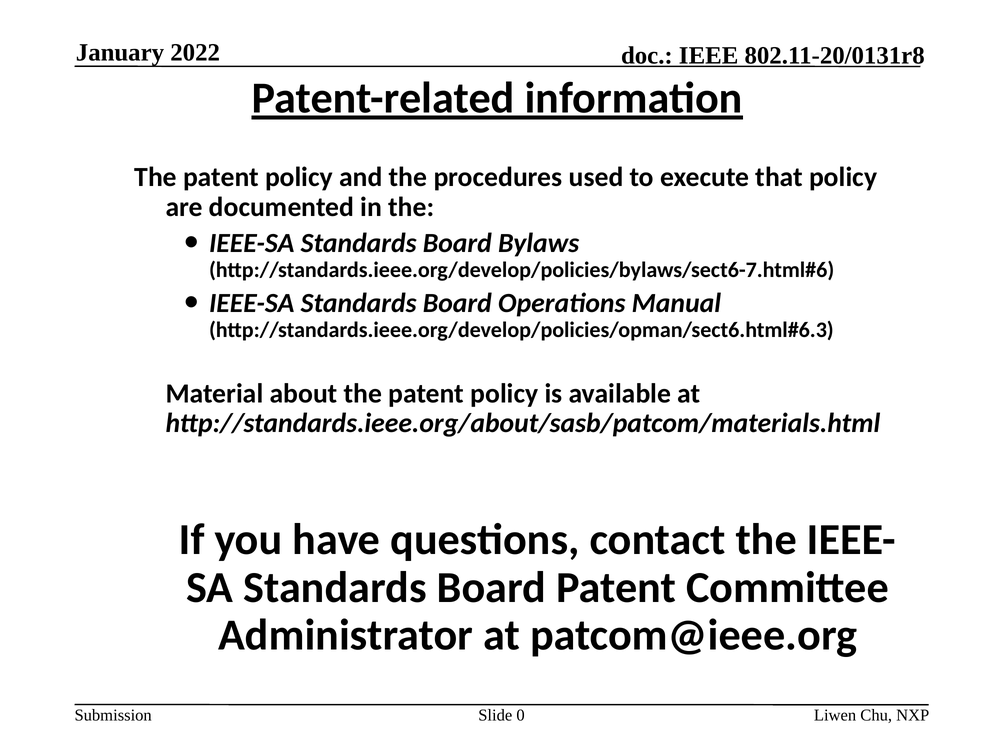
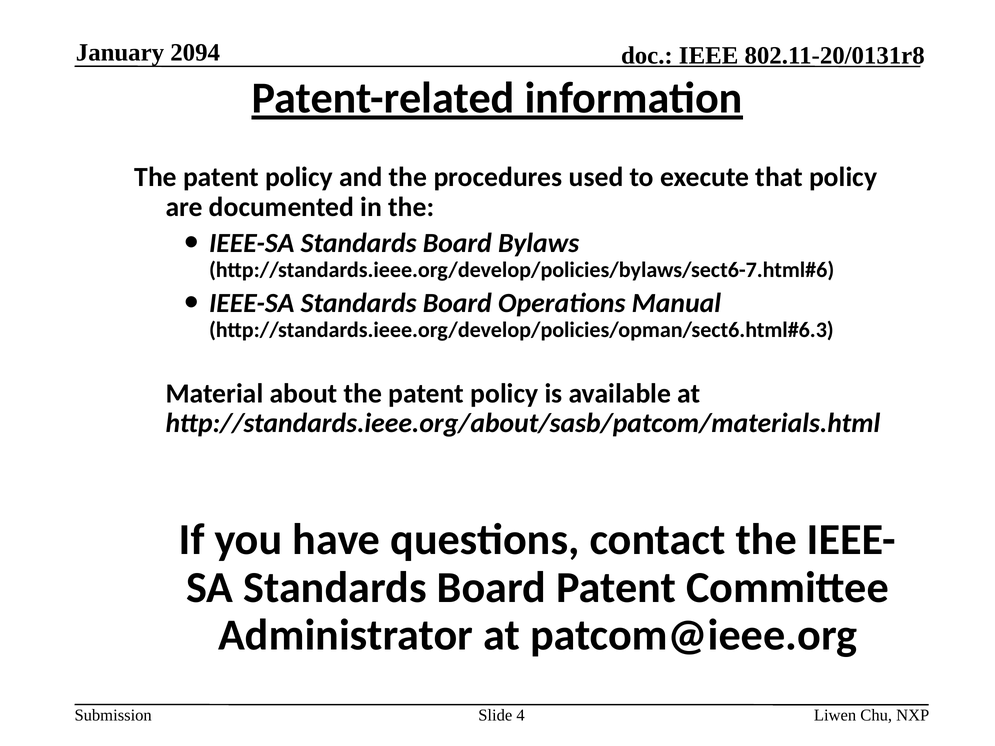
2022: 2022 -> 2094
0: 0 -> 4
